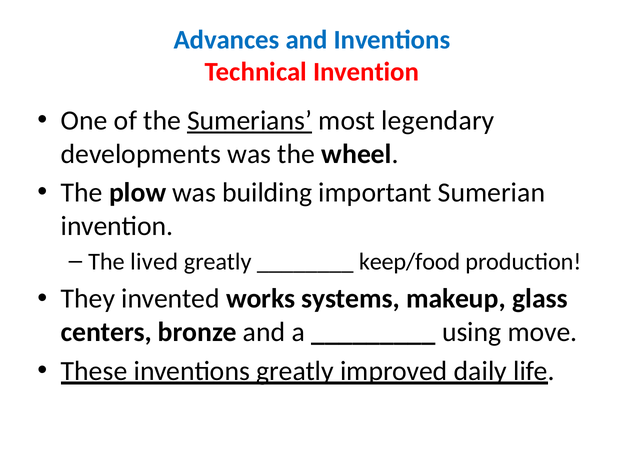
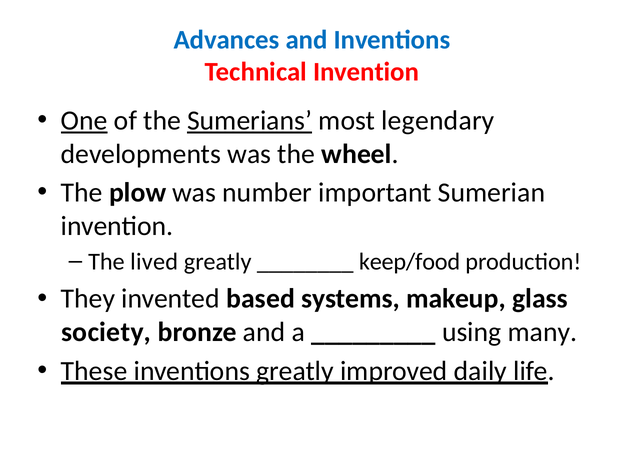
One underline: none -> present
building: building -> number
works: works -> based
centers: centers -> society
move: move -> many
